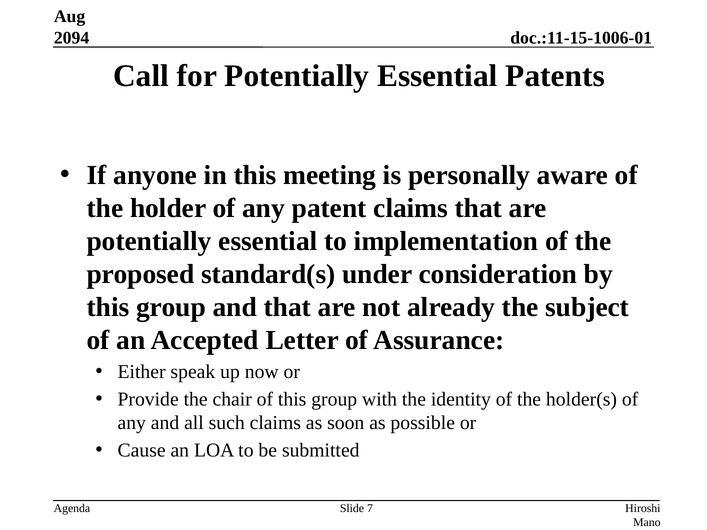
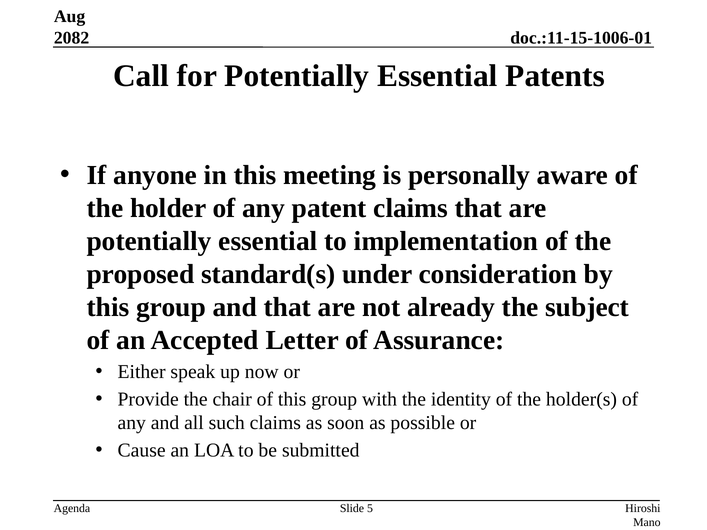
2094: 2094 -> 2082
7: 7 -> 5
